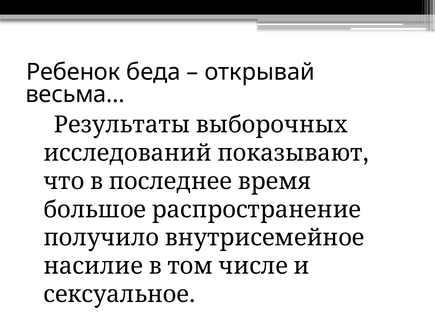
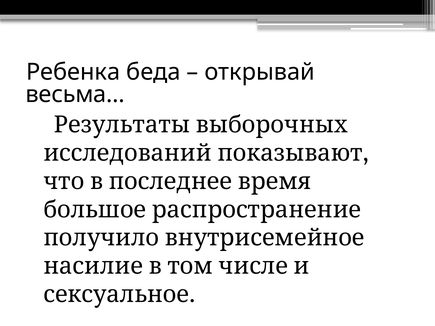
Ребенок: Ребенок -> Ребенка
